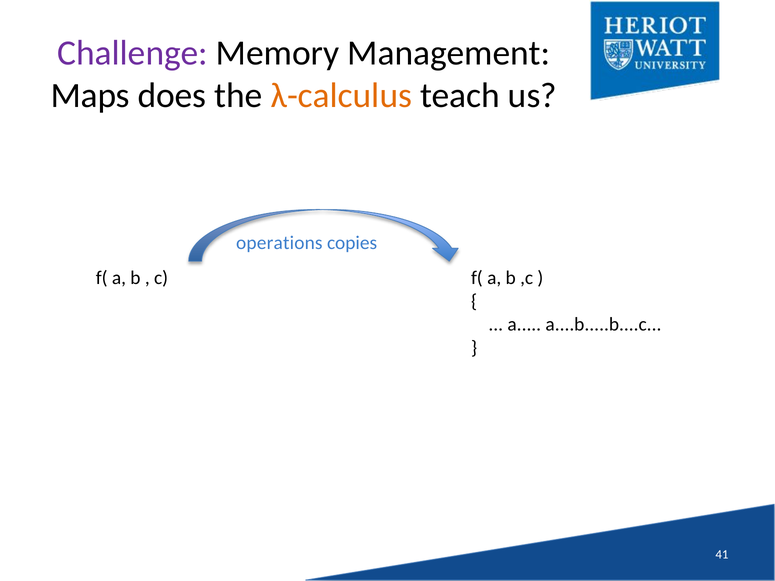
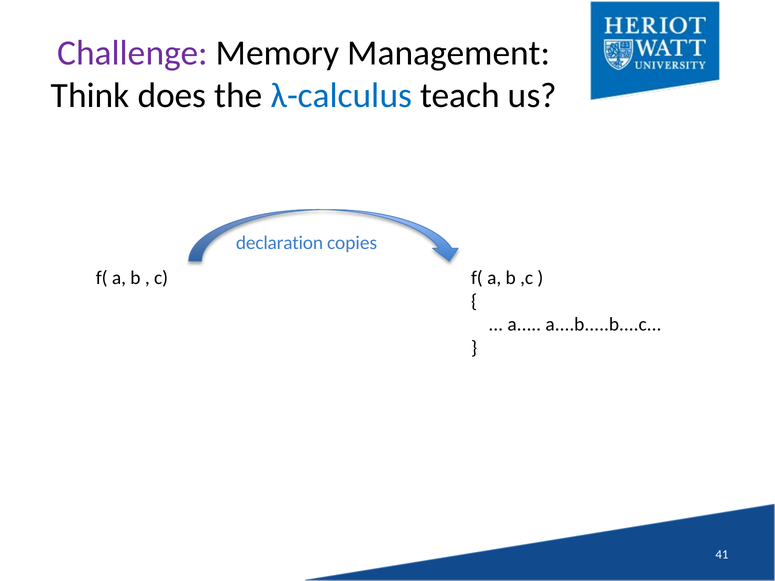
Maps: Maps -> Think
λ-calculus colour: orange -> blue
operations: operations -> declaration
